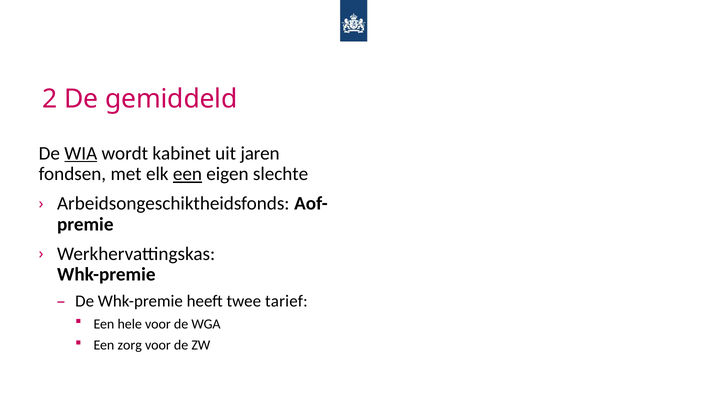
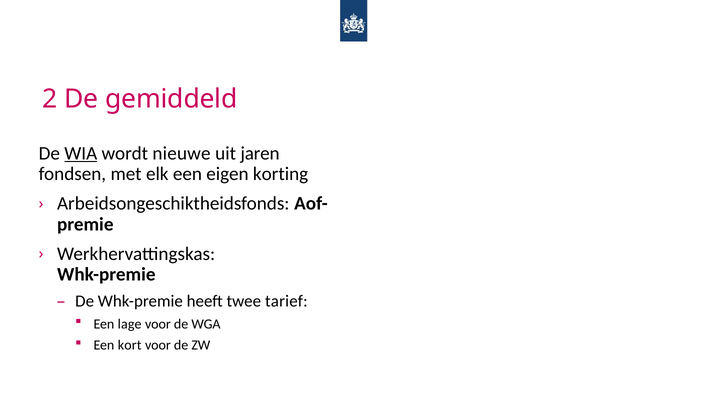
kabinet: kabinet -> nieuwe
een at (187, 174) underline: present -> none
slechte: slechte -> korting
hele: hele -> lage
zorg: zorg -> kort
